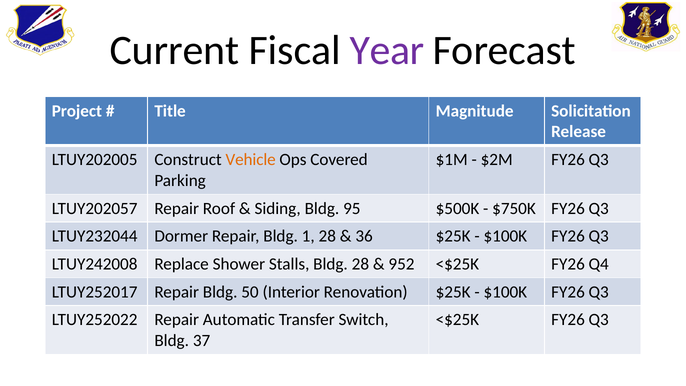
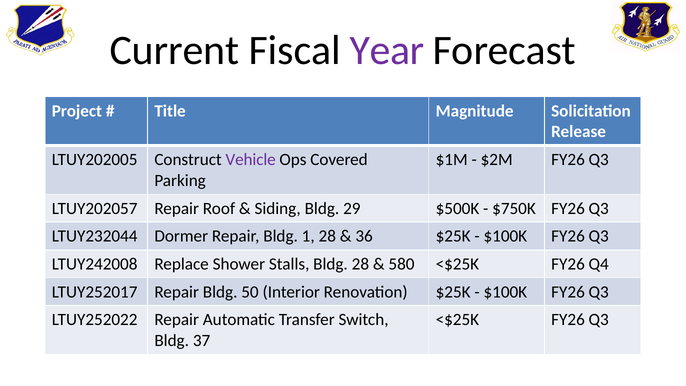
Vehicle colour: orange -> purple
95: 95 -> 29
952: 952 -> 580
